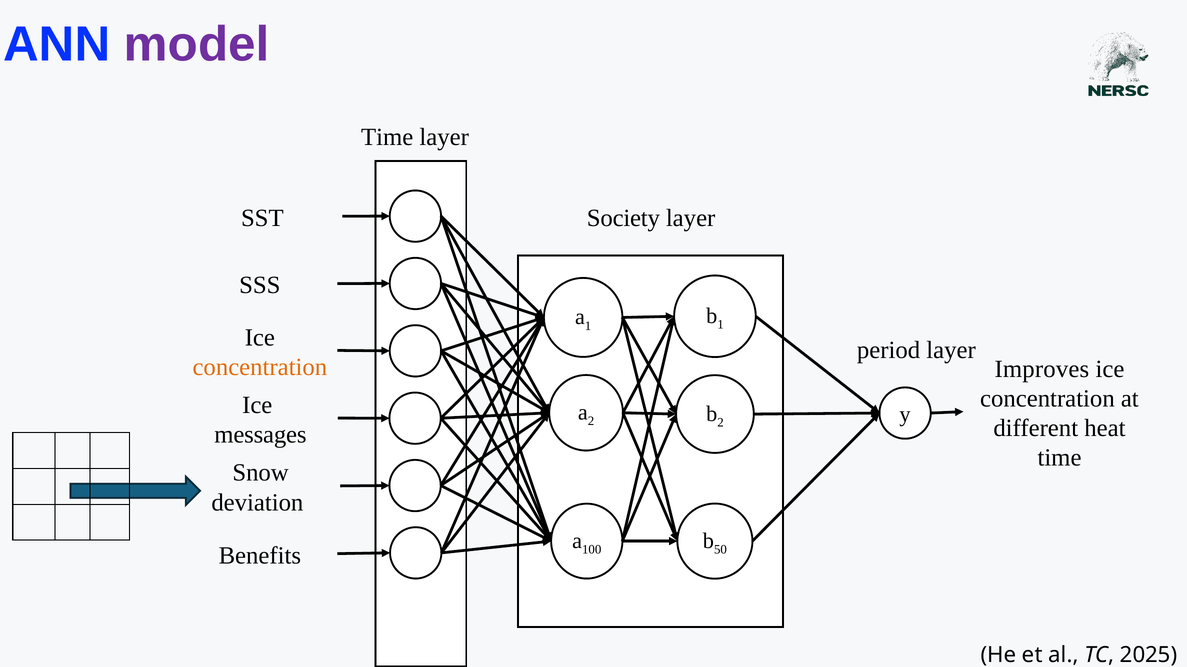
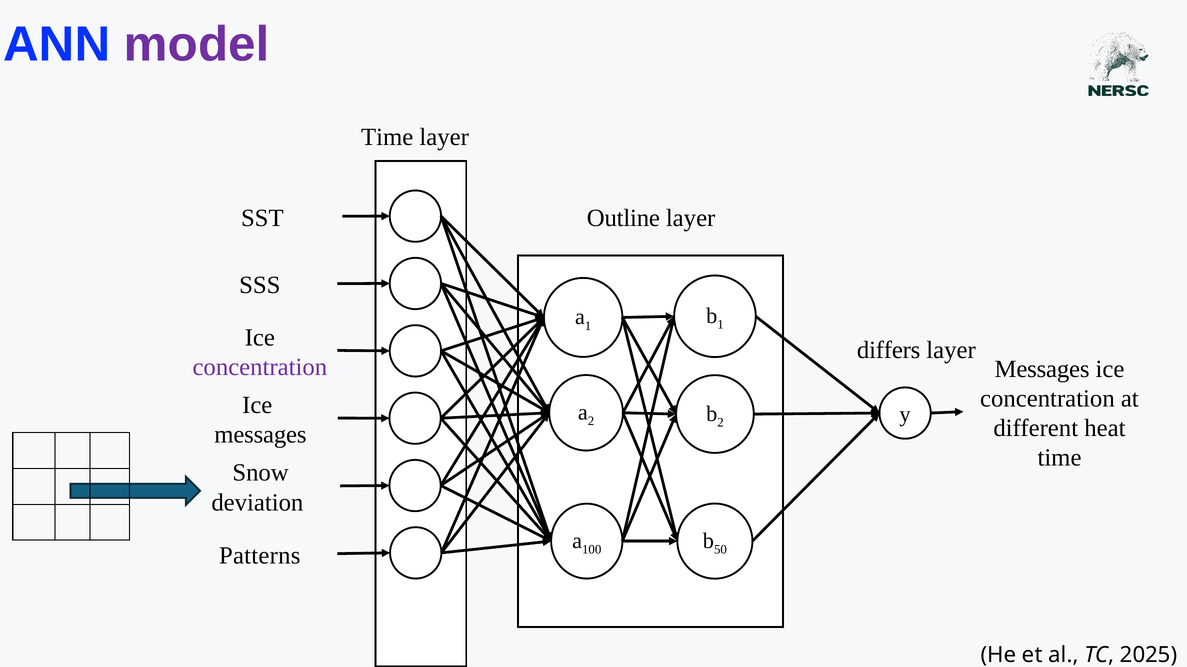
Society: Society -> Outline
period: period -> differs
concentration at (260, 367) colour: orange -> purple
Improves at (1042, 369): Improves -> Messages
Benefits: Benefits -> Patterns
